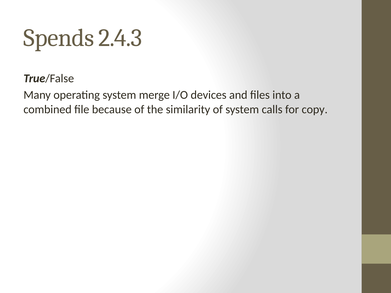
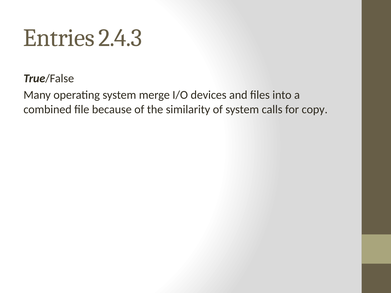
Spends: Spends -> Entries
